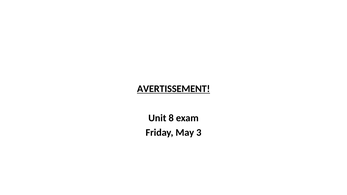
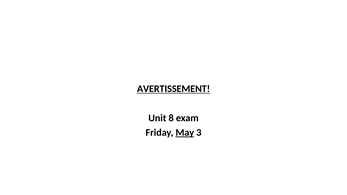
May underline: none -> present
